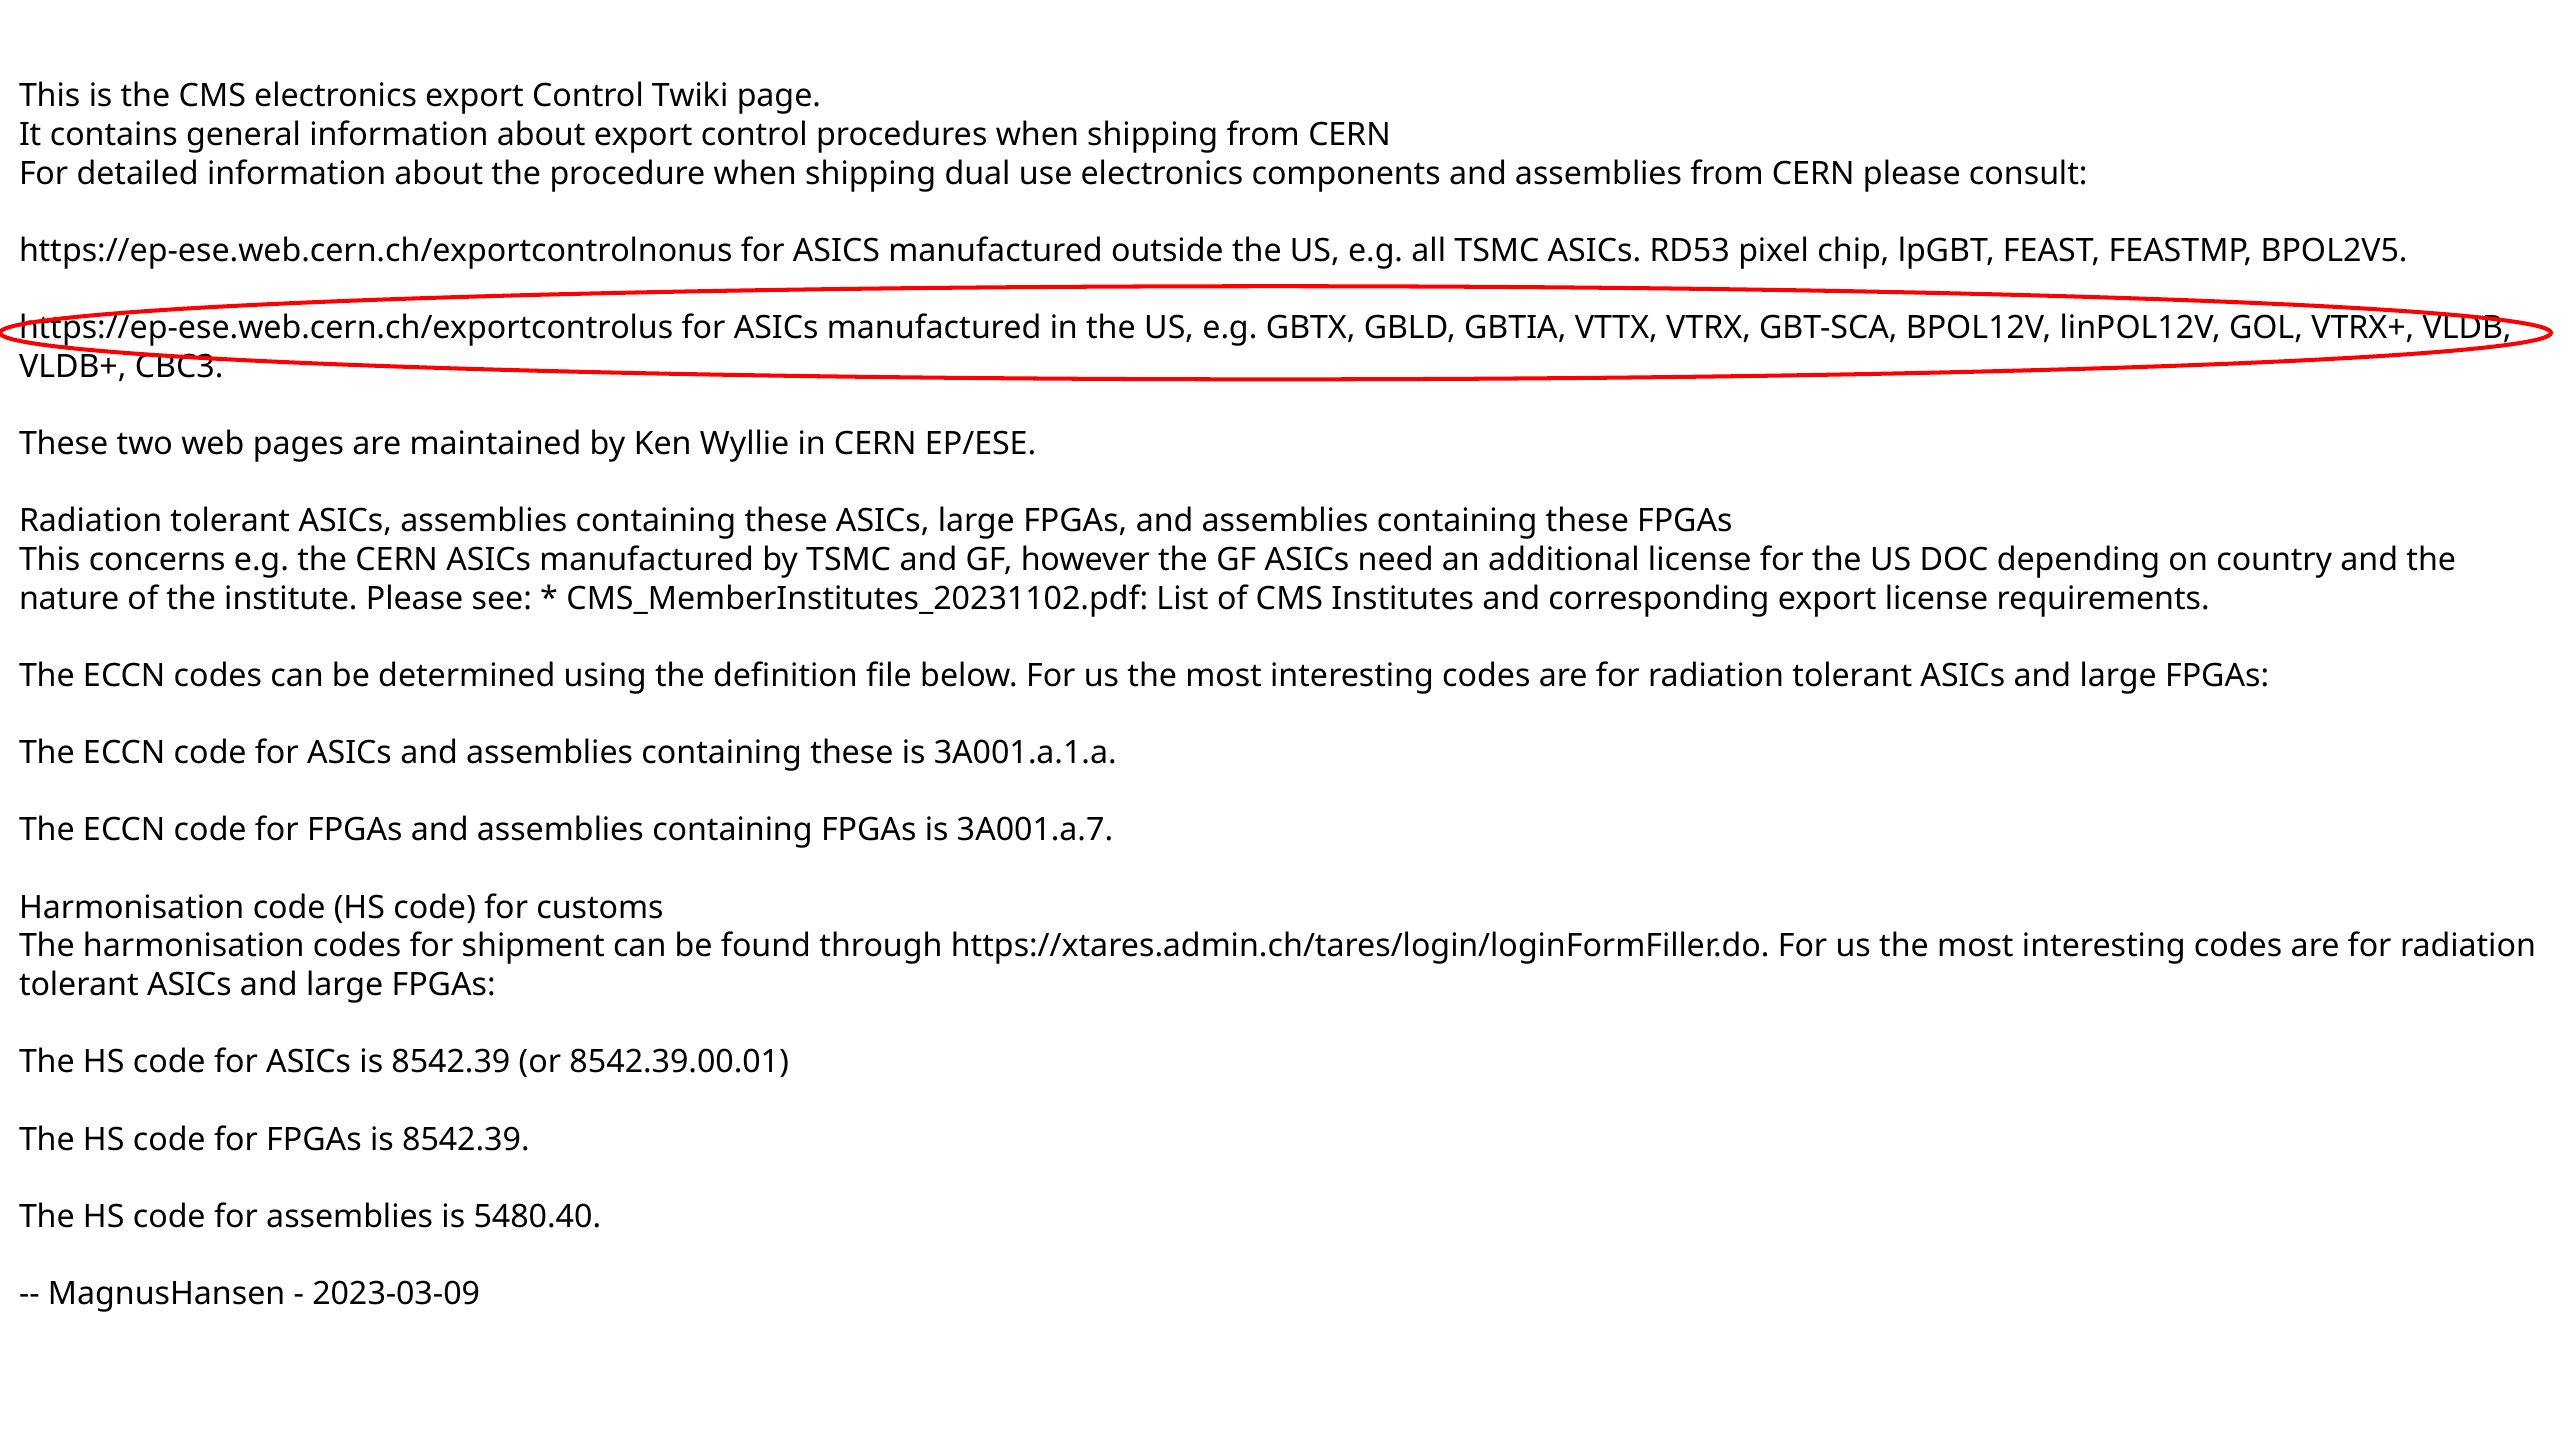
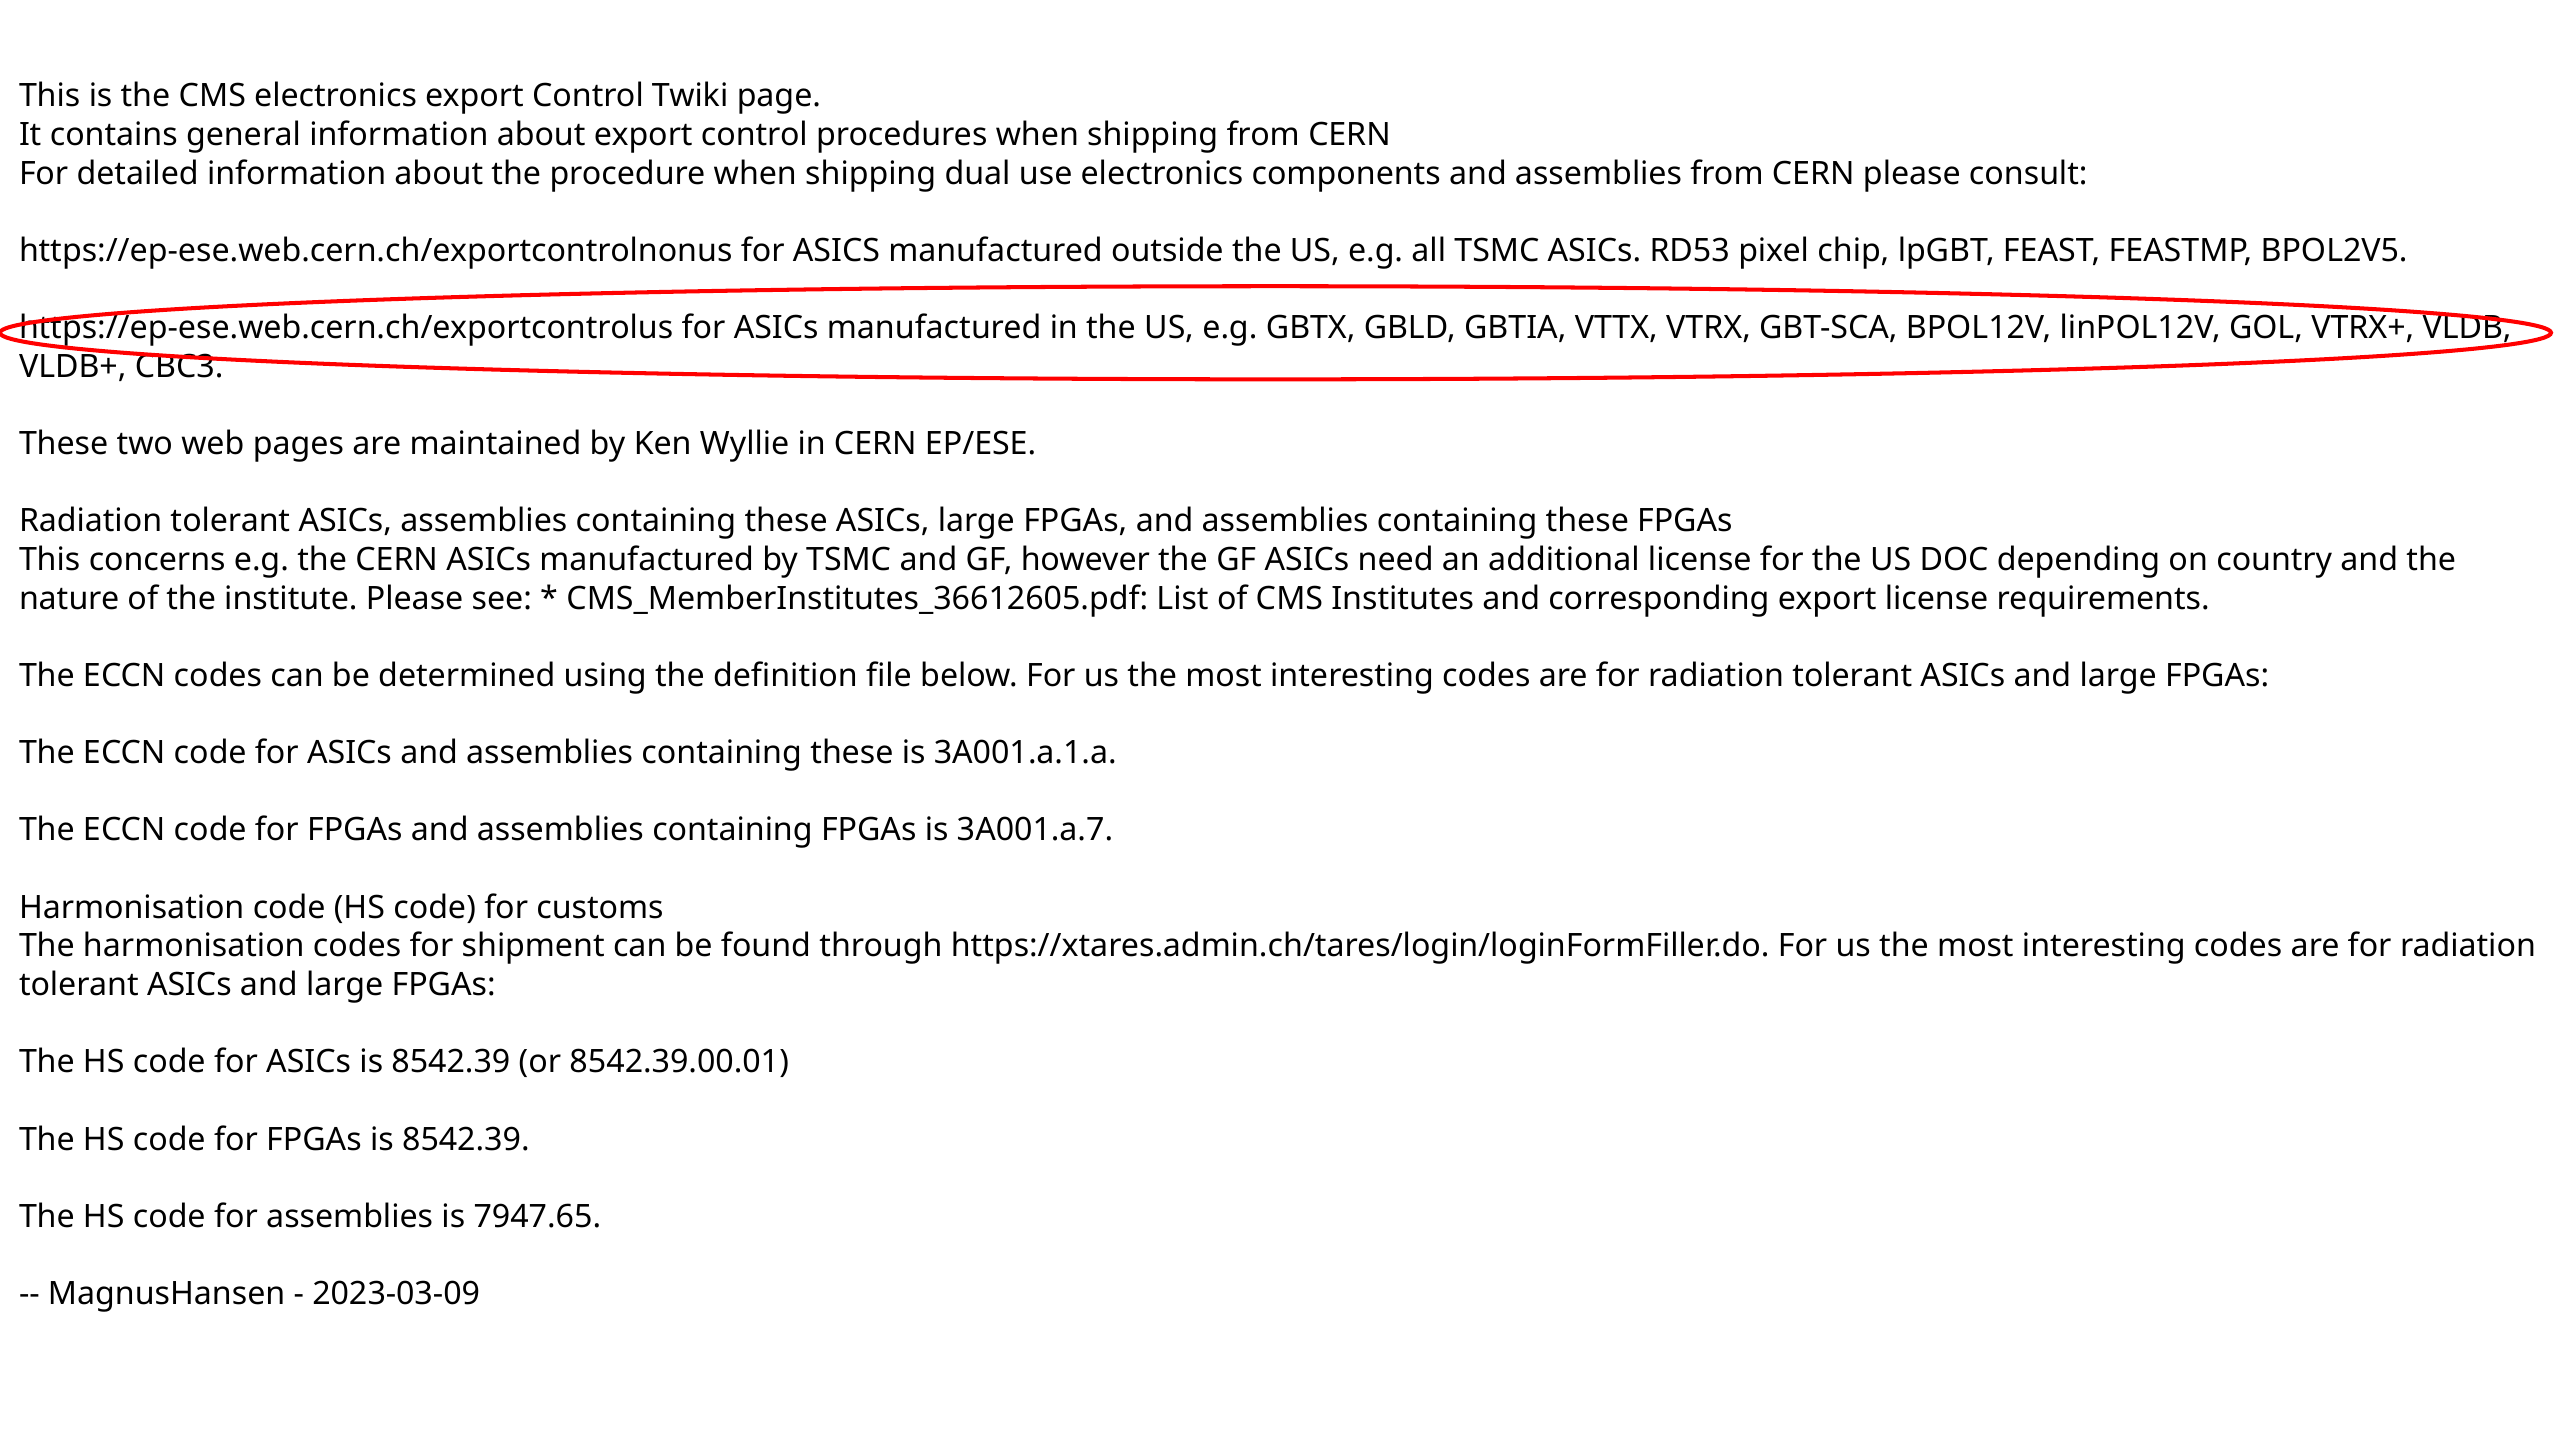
CMS_MemberInstitutes_20231102.pdf: CMS_MemberInstitutes_20231102.pdf -> CMS_MemberInstitutes_36612605.pdf
5480.40: 5480.40 -> 7947.65
